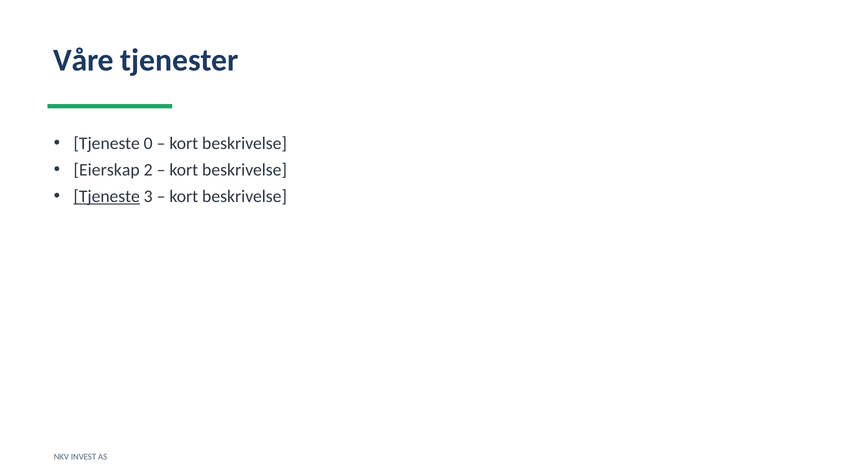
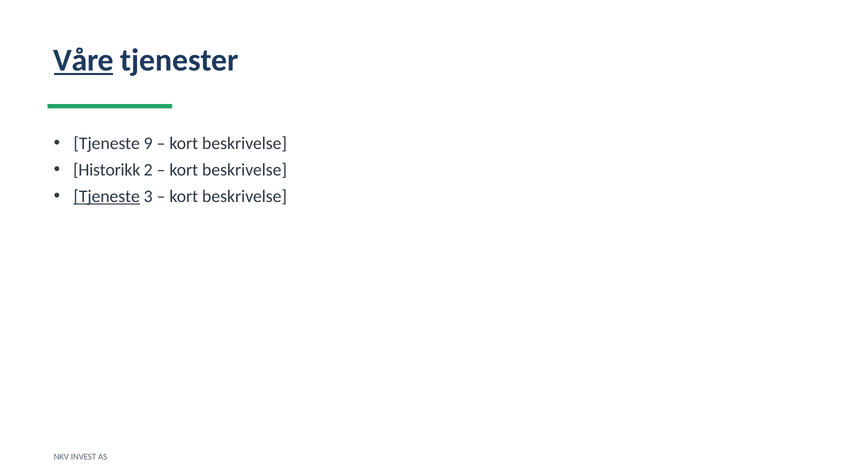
Våre underline: none -> present
0: 0 -> 9
Eierskap: Eierskap -> Historikk
